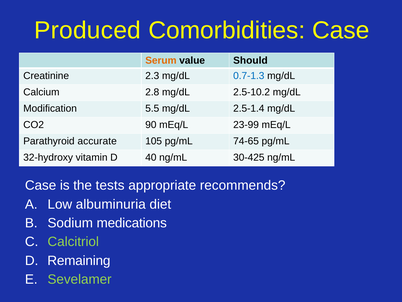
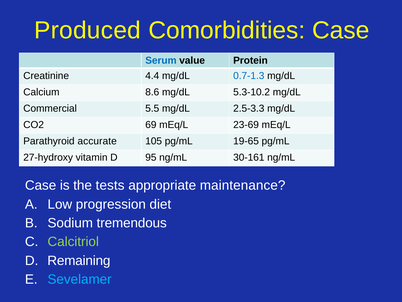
Serum colour: orange -> blue
Should: Should -> Protein
2.3: 2.3 -> 4.4
2.8: 2.8 -> 8.6
2.5-10.2: 2.5-10.2 -> 5.3-10.2
Modification: Modification -> Commercial
2.5-1.4: 2.5-1.4 -> 2.5-3.3
90: 90 -> 69
23-99: 23-99 -> 23-69
74-65: 74-65 -> 19-65
32-hydroxy: 32-hydroxy -> 27-hydroxy
40: 40 -> 95
30-425: 30-425 -> 30-161
recommends: recommends -> maintenance
albuminuria: albuminuria -> progression
medications: medications -> tremendous
Sevelamer colour: light green -> light blue
